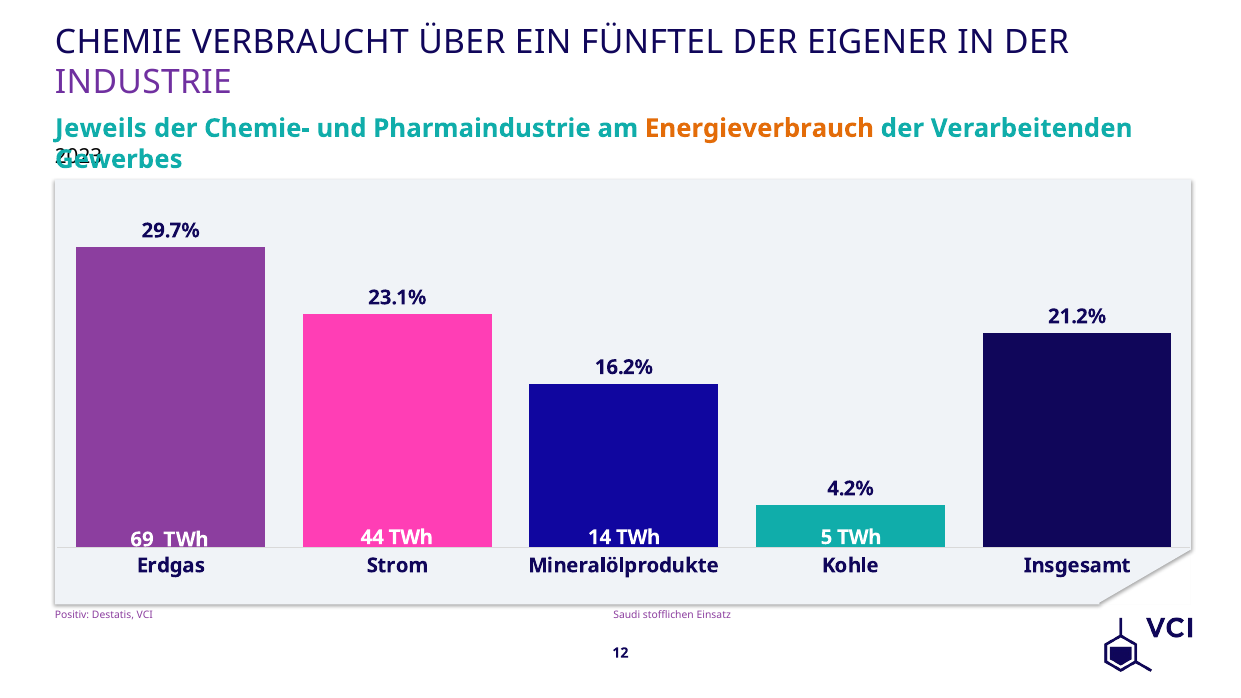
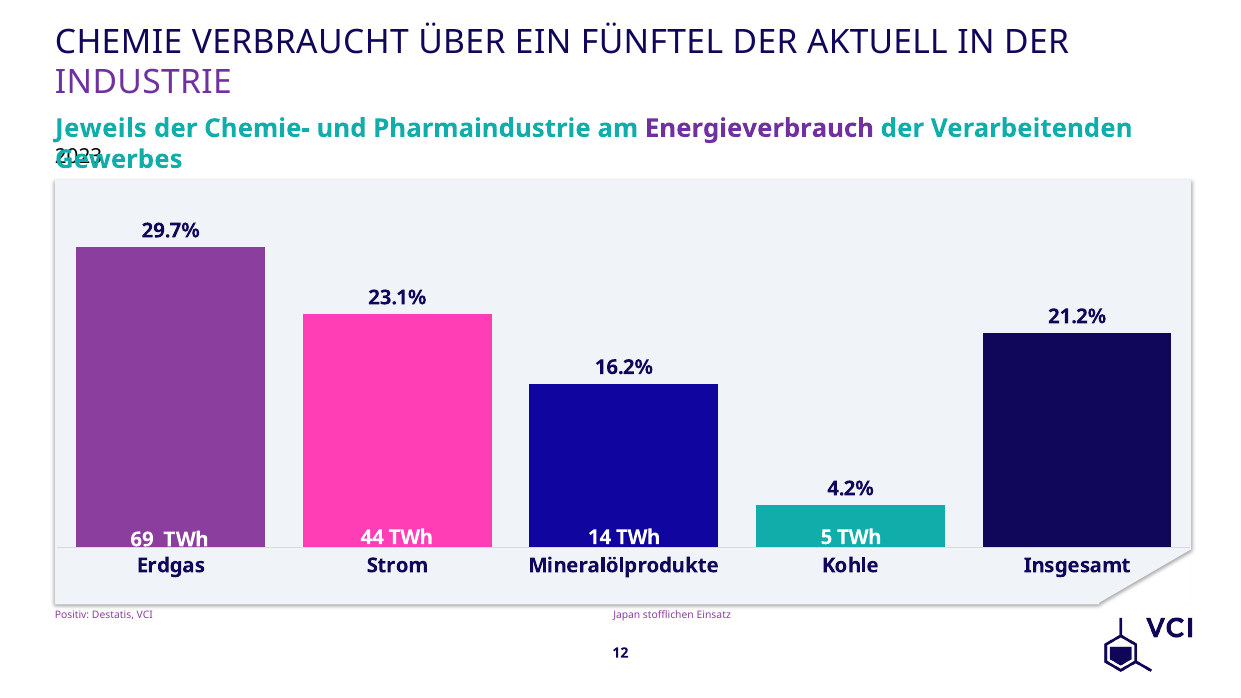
EIGENER: EIGENER -> AKTUELL
Energieverbrauch colour: orange -> purple
Saudi: Saudi -> Japan
